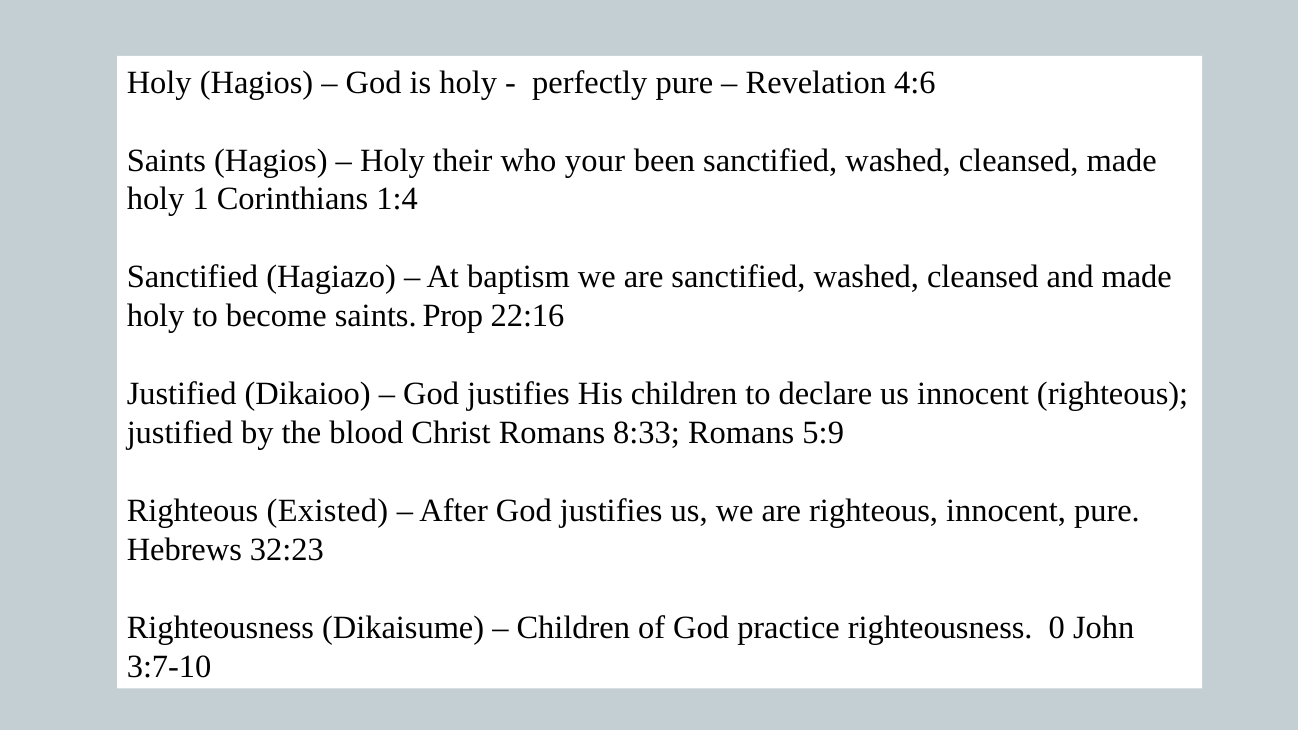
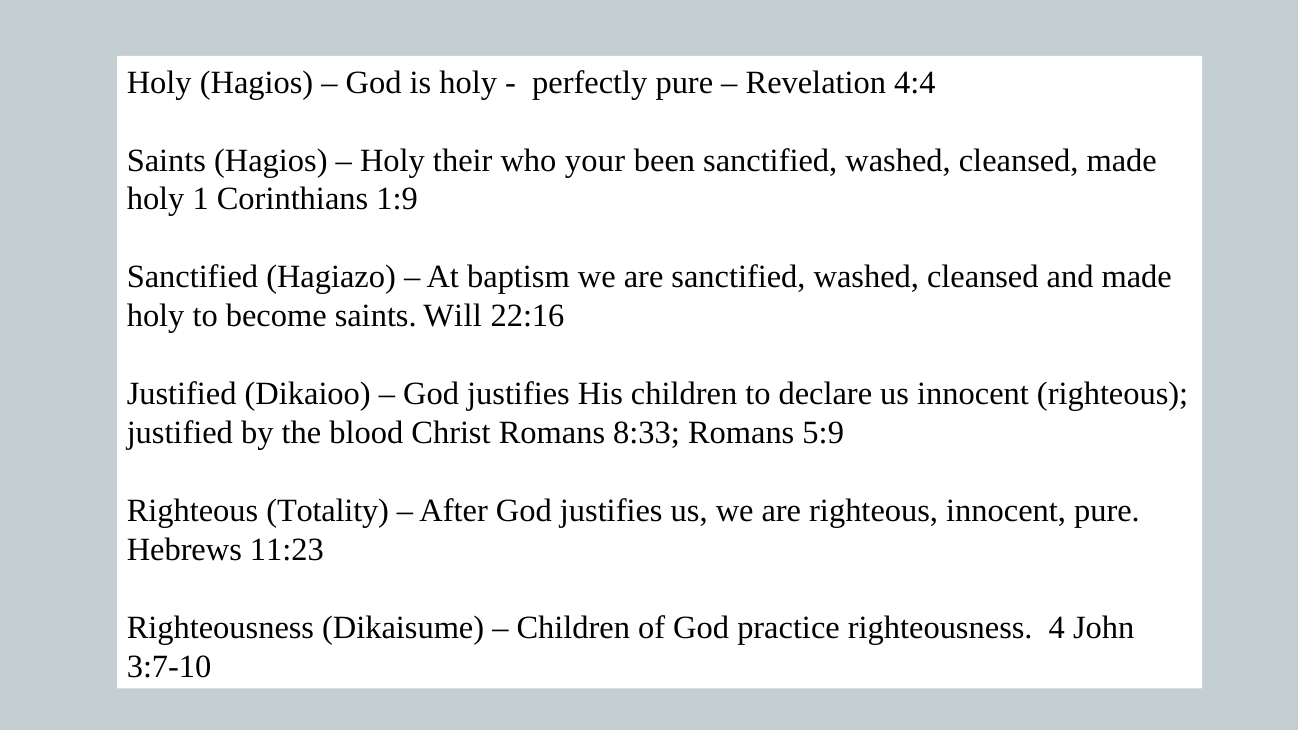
4:6: 4:6 -> 4:4
1:4: 1:4 -> 1:9
Prop: Prop -> Will
Existed: Existed -> Totality
32:23: 32:23 -> 11:23
0: 0 -> 4
